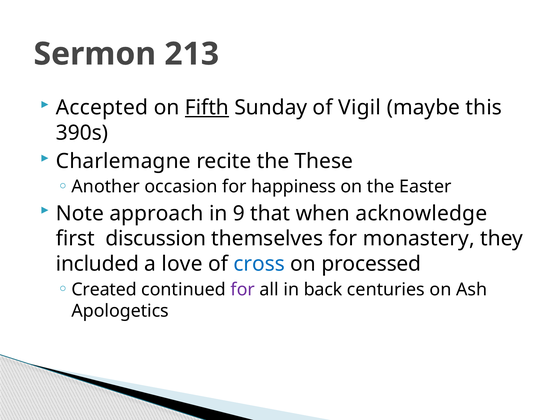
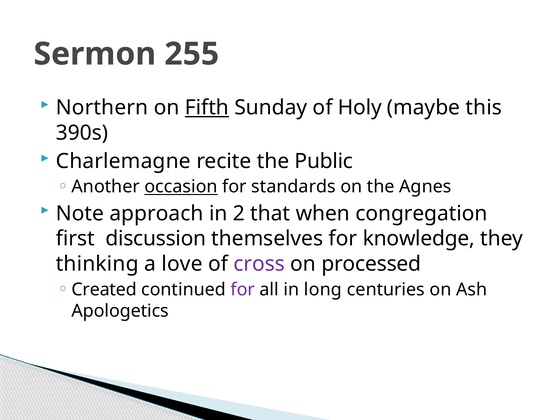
213: 213 -> 255
Accepted: Accepted -> Northern
Vigil: Vigil -> Holy
These: These -> Public
occasion underline: none -> present
happiness: happiness -> standards
Easter: Easter -> Agnes
9: 9 -> 2
acknowledge: acknowledge -> congregation
monastery: monastery -> knowledge
included: included -> thinking
cross colour: blue -> purple
back: back -> long
